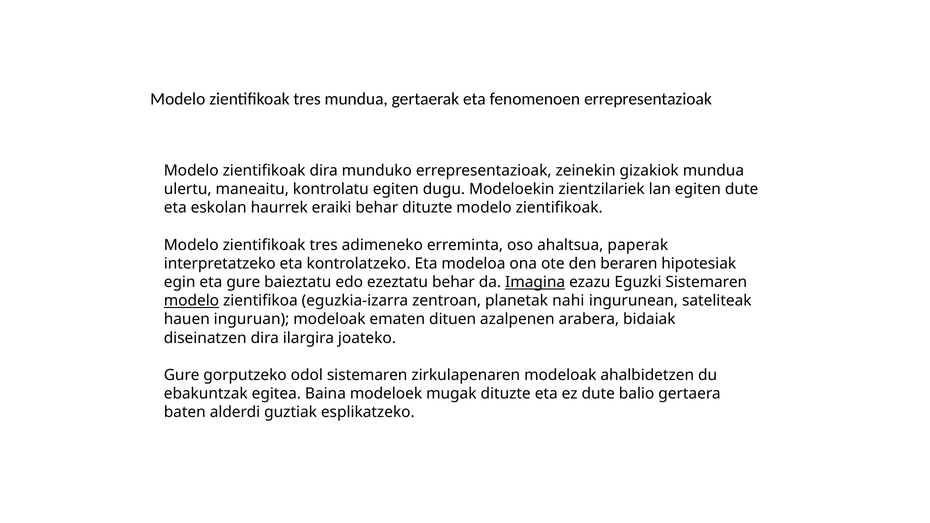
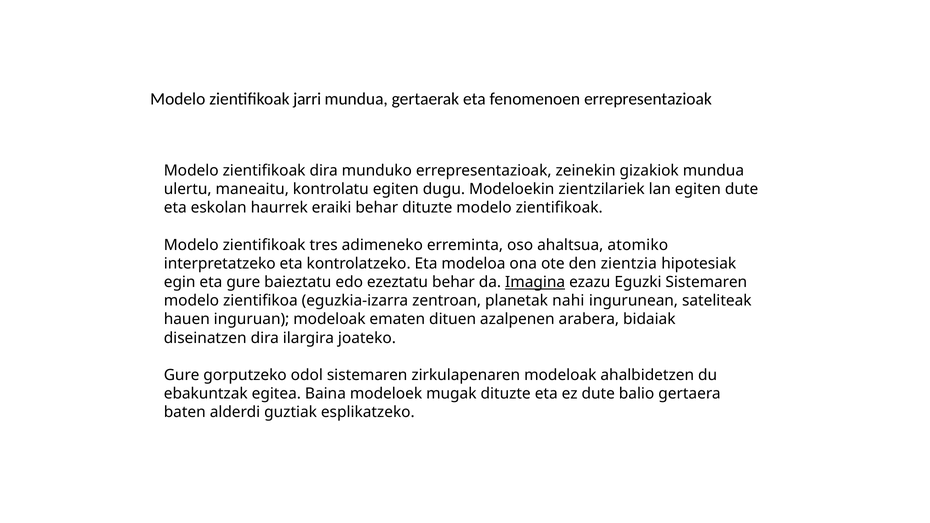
tres at (307, 99): tres -> jarri
paperak: paperak -> atomiko
beraren: beraren -> zientzia
modelo at (191, 301) underline: present -> none
